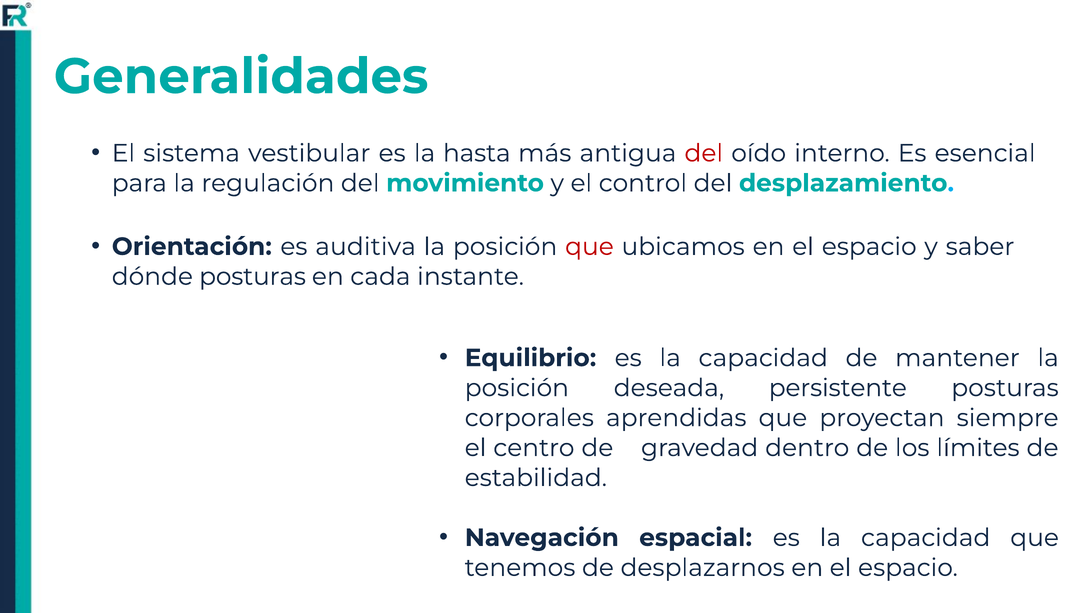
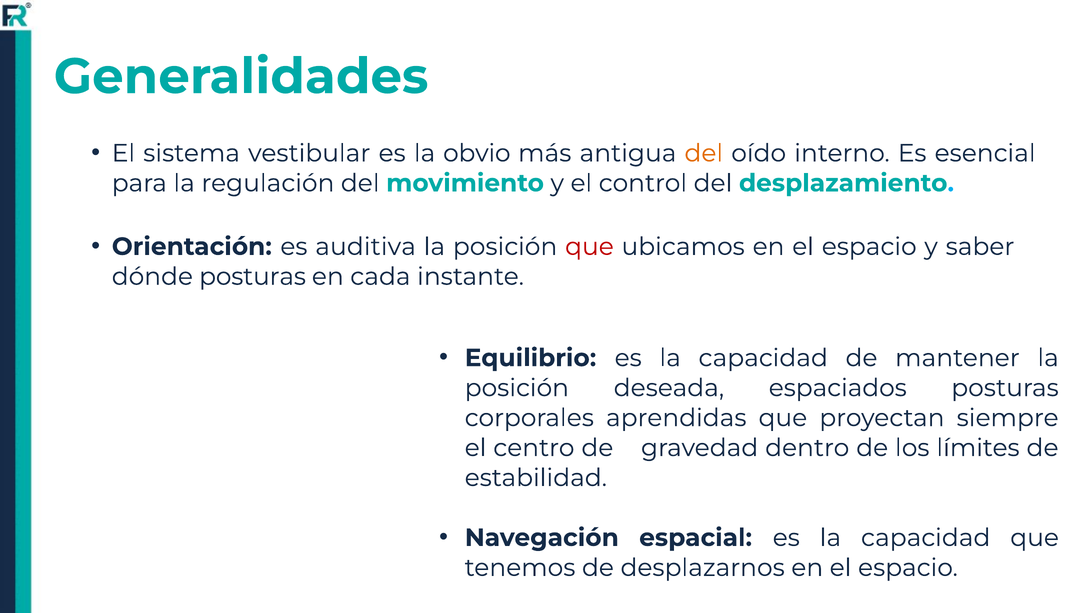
hasta: hasta -> obvio
del at (704, 153) colour: red -> orange
persistente: persistente -> espaciados
